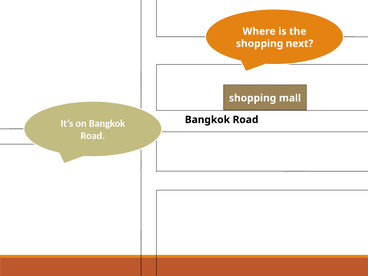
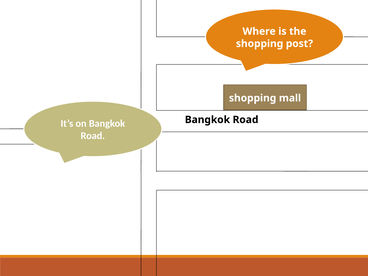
next: next -> post
